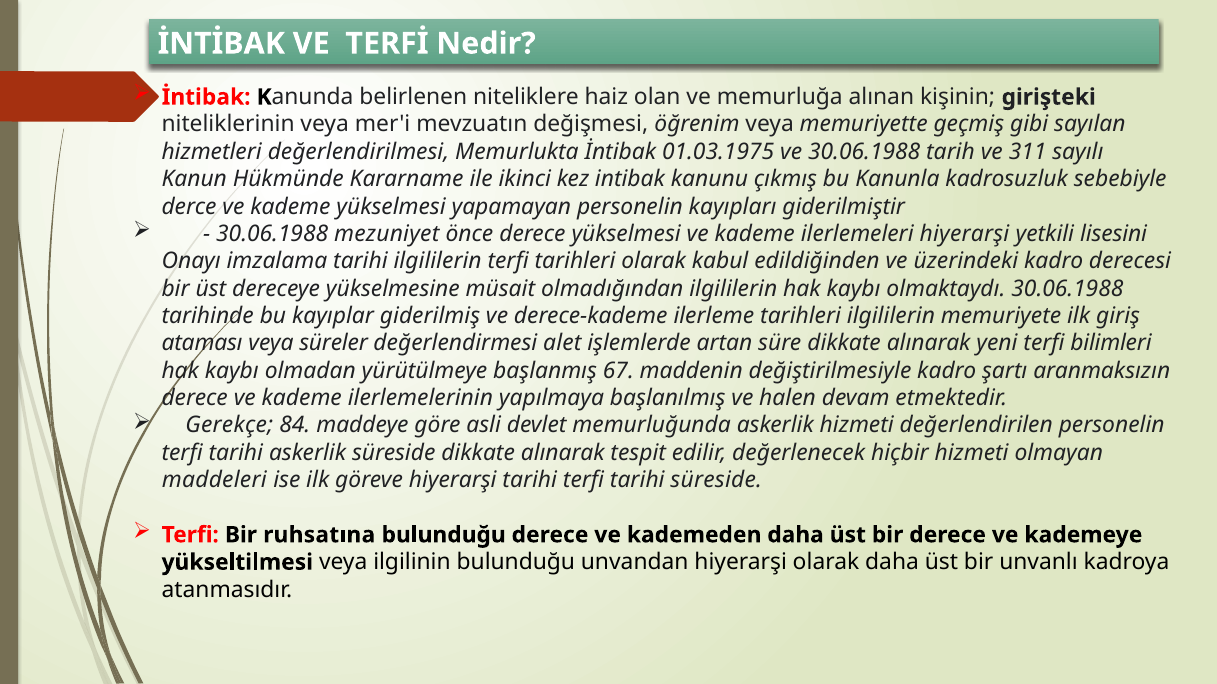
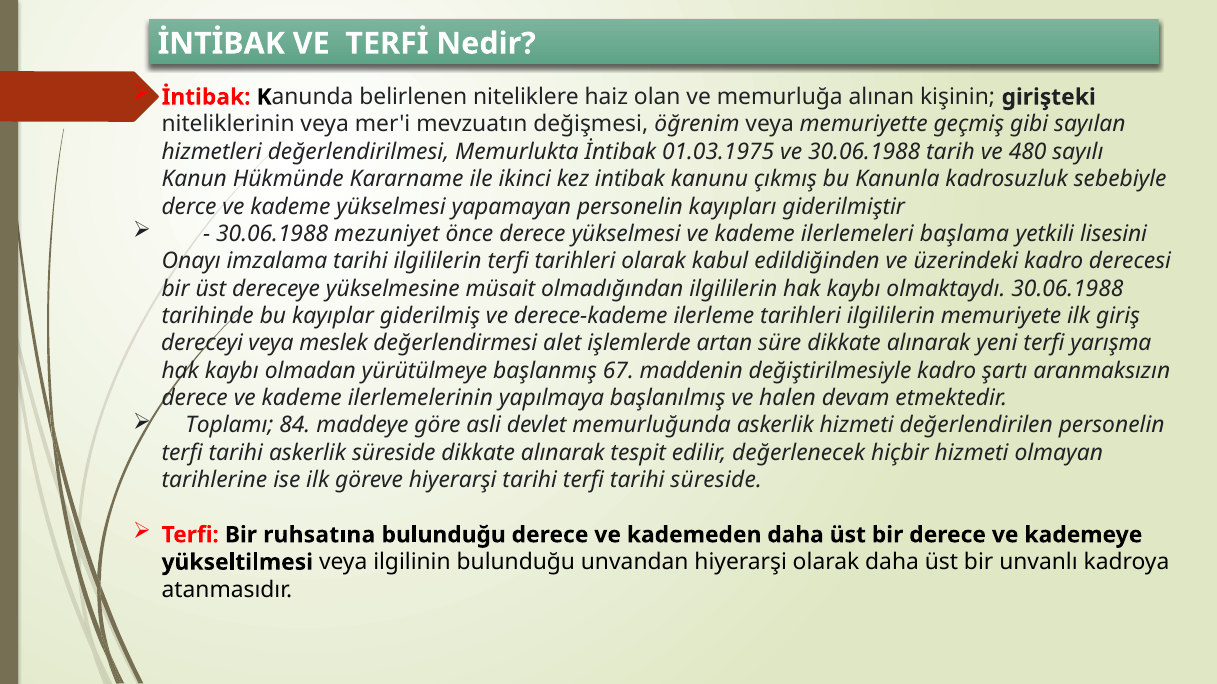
311: 311 -> 480
ilerlemeleri hiyerarşi: hiyerarşi -> başlama
ataması: ataması -> dereceyi
süreler: süreler -> meslek
bilimleri: bilimleri -> yarışma
Gerekçe: Gerekçe -> Toplamı
maddeleri: maddeleri -> tarihlerine
